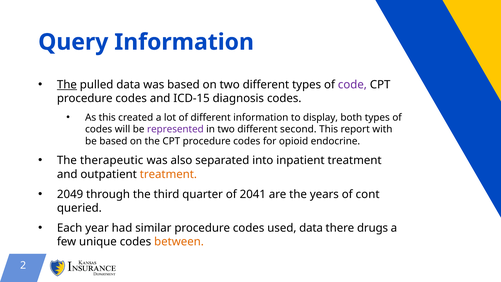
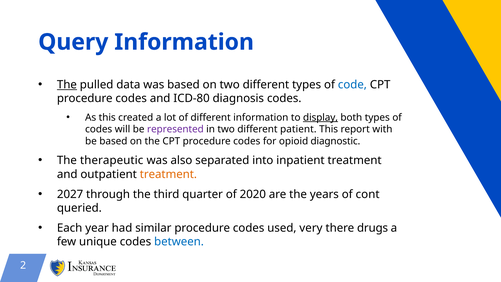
code colour: purple -> blue
ICD-15: ICD-15 -> ICD-80
display underline: none -> present
second: second -> patient
endocrine: endocrine -> diagnostic
2049: 2049 -> 2027
2041: 2041 -> 2020
used data: data -> very
between colour: orange -> blue
